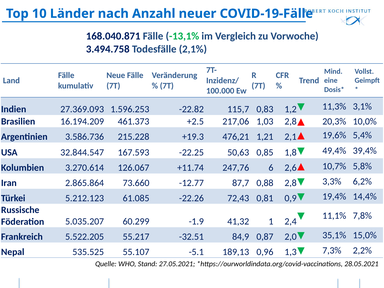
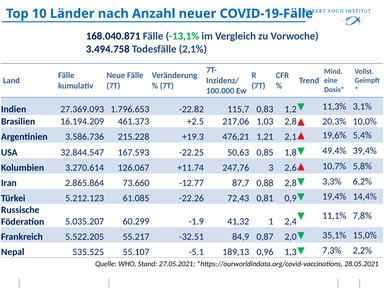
1.596.253: 1.596.253 -> 1.796.653
6: 6 -> 3
